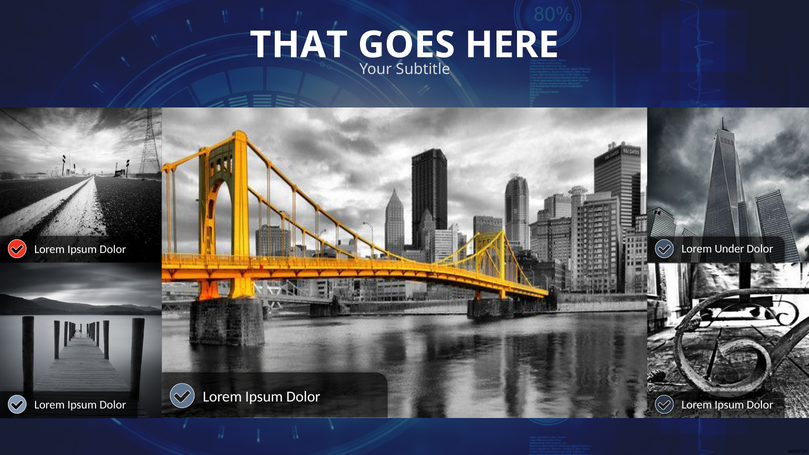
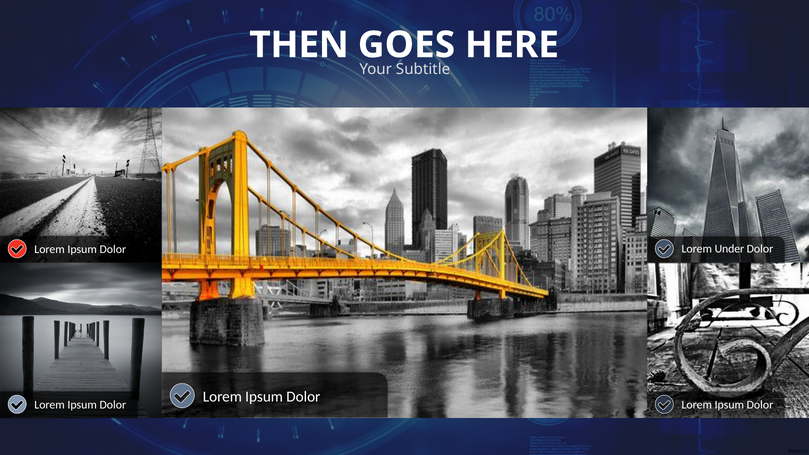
THAT: THAT -> THEN
